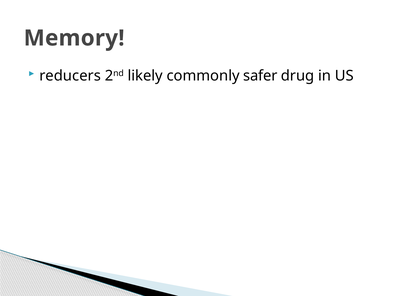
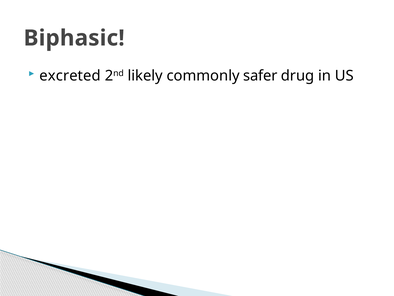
Memory: Memory -> Biphasic
reducers: reducers -> excreted
